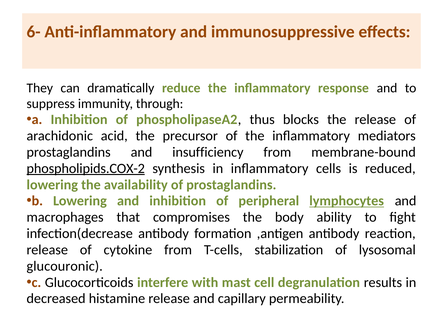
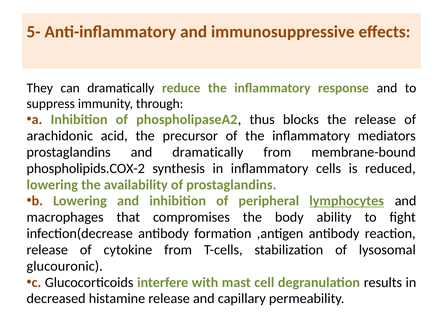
6-: 6- -> 5-
and insufficiency: insufficiency -> dramatically
phospholipids.COX-2 underline: present -> none
